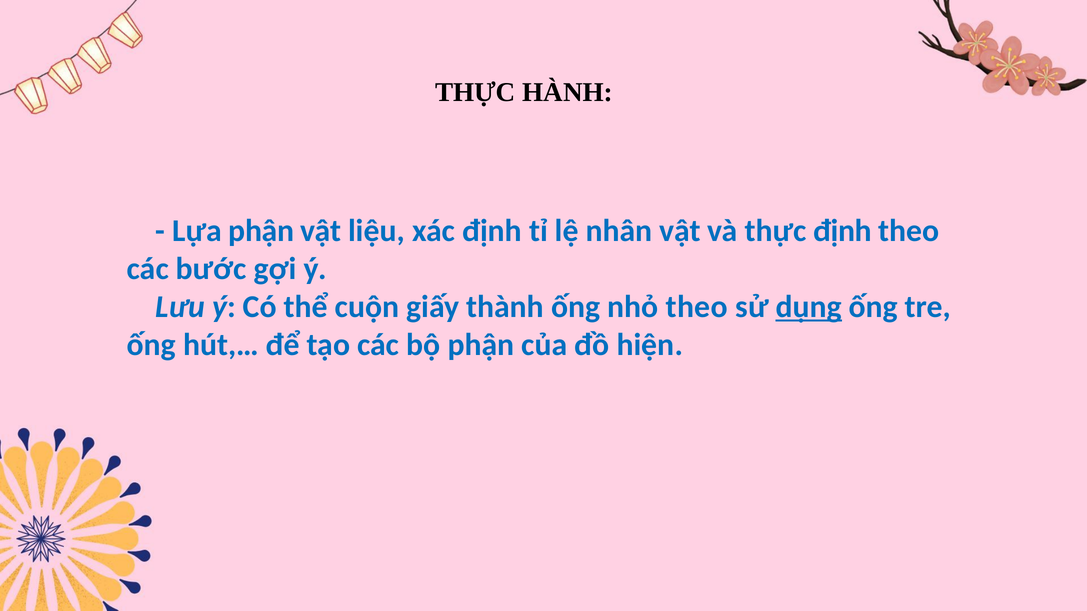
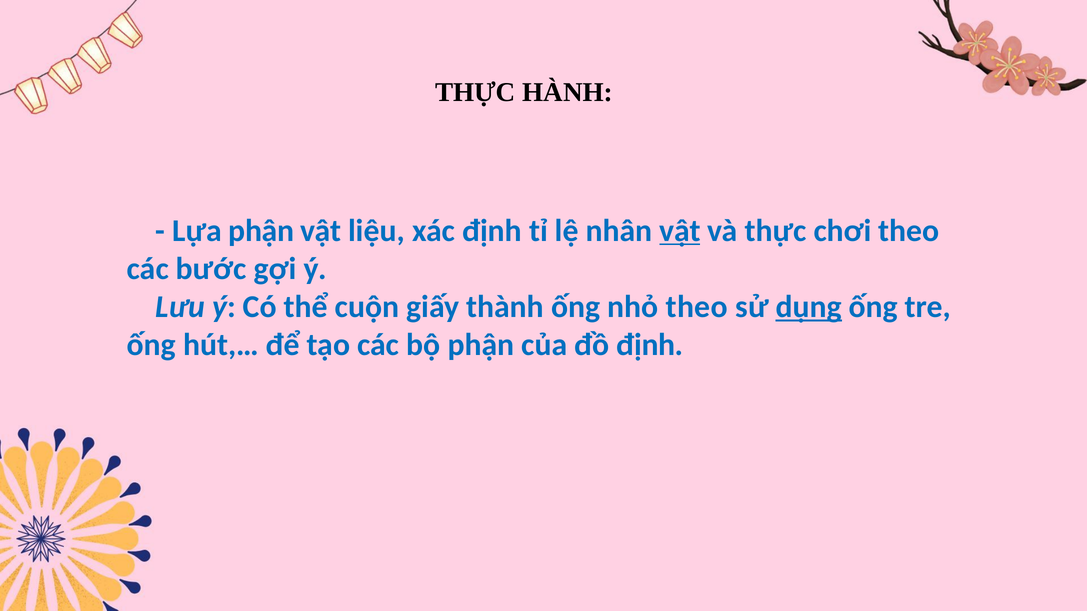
vật at (680, 231) underline: none -> present
thực định: định -> chơi
đồ hiện: hiện -> định
